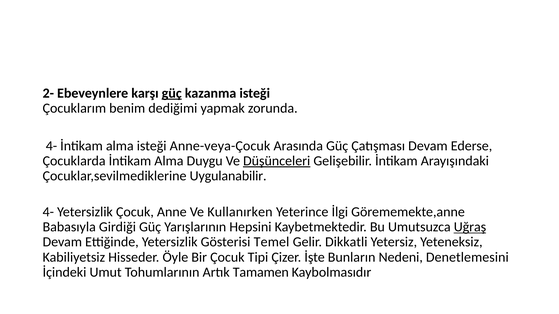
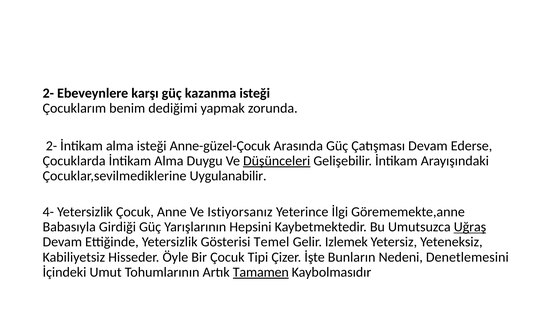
güç at (172, 93) underline: present -> none
4- at (51, 146): 4- -> 2-
Anne-veya-Çocuk: Anne-veya-Çocuk -> Anne-güzel-Çocuk
Kullanırken: Kullanırken -> Istiyorsanız
Dikkatli: Dikkatli -> Izlemek
Tamamen underline: none -> present
